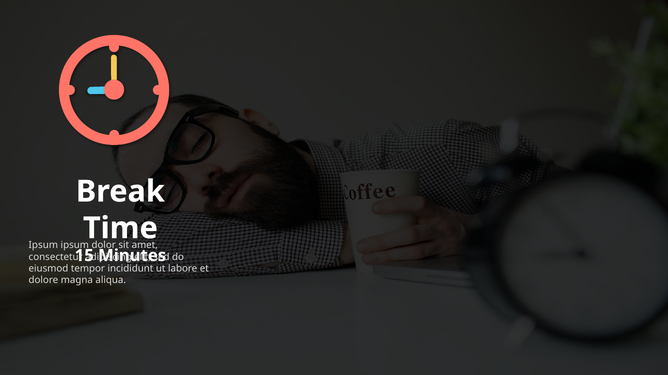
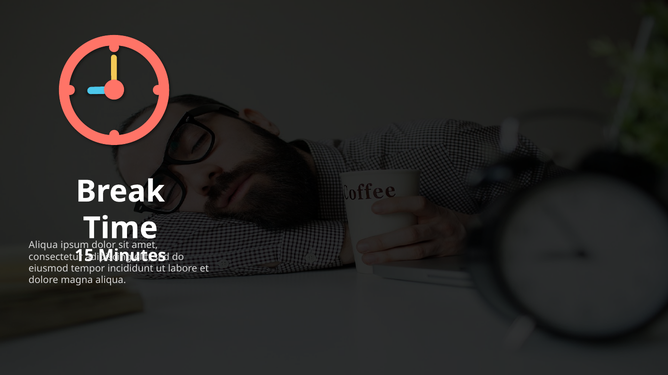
Ipsum at (43, 246): Ipsum -> Aliqua
